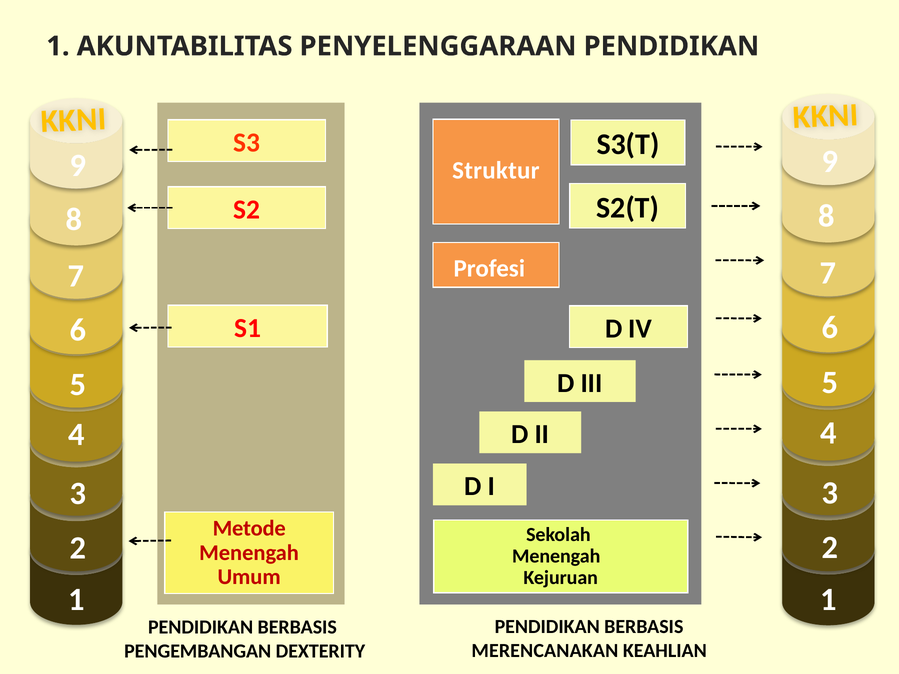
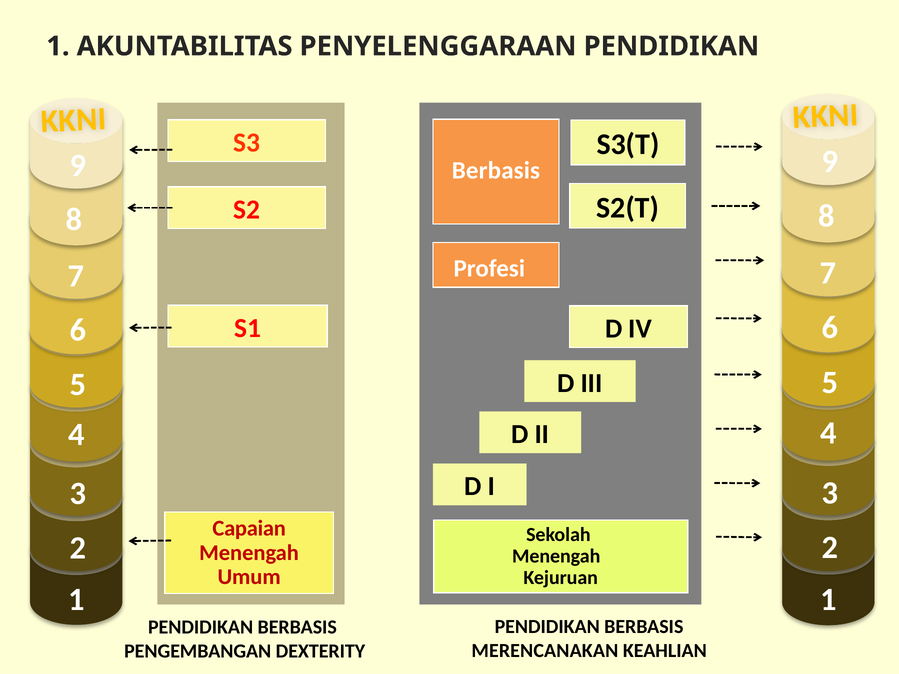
Struktur at (496, 170): Struktur -> Berbasis
Metode: Metode -> Capaian
